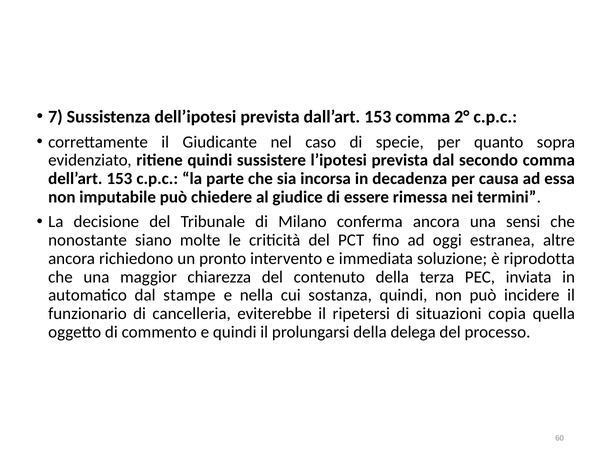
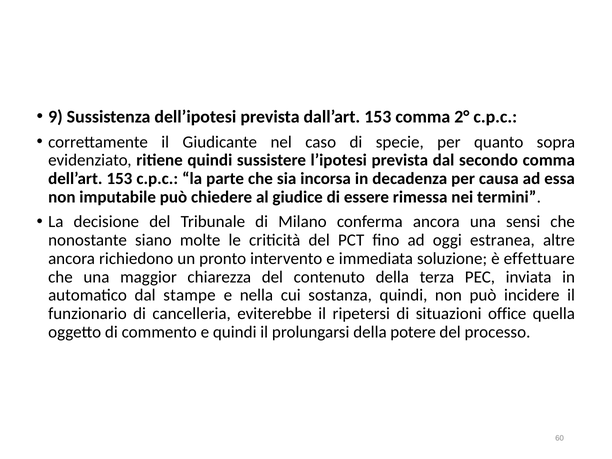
7: 7 -> 9
riprodotta: riprodotta -> effettuare
copia: copia -> office
delega: delega -> potere
